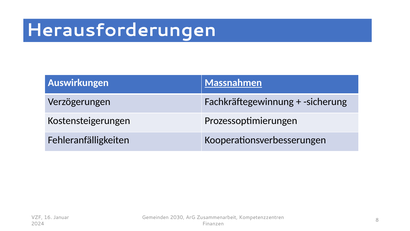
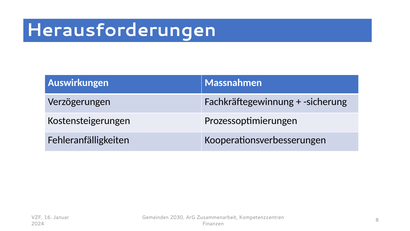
Massnahmen underline: present -> none
